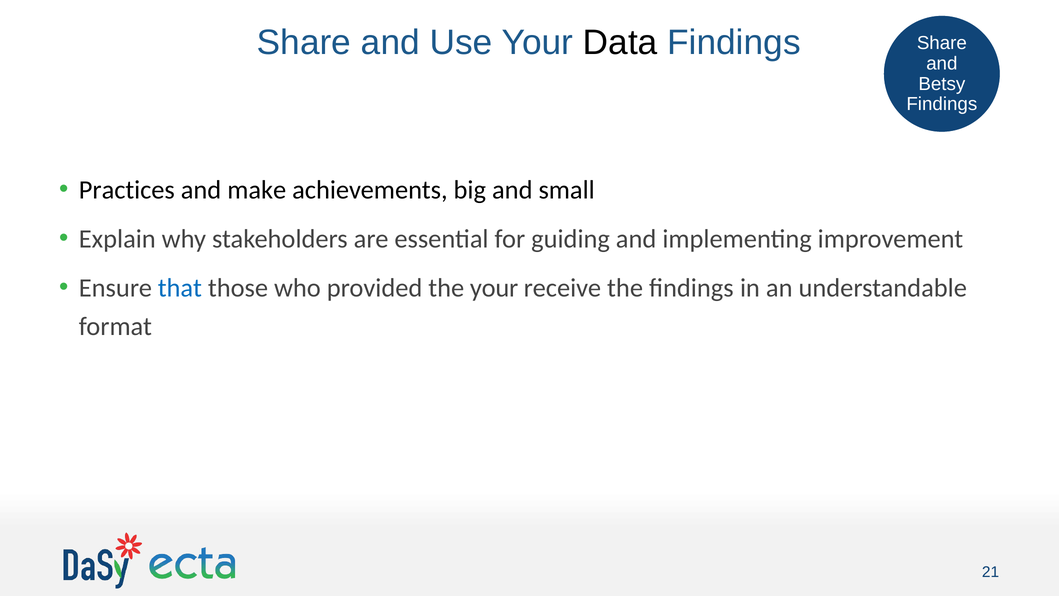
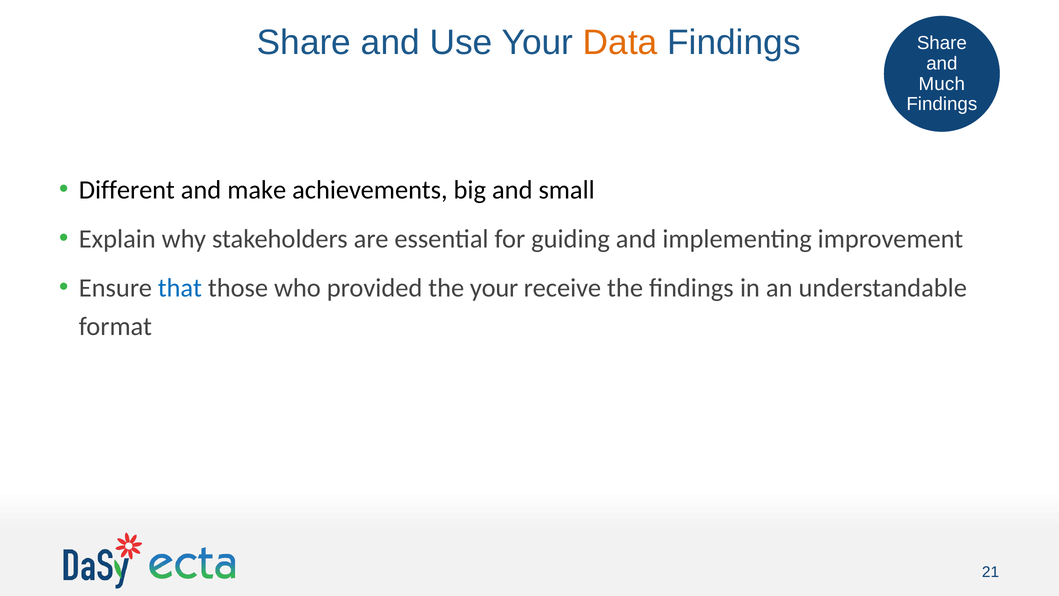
Data colour: black -> orange
Betsy: Betsy -> Much
Practices: Practices -> Different
